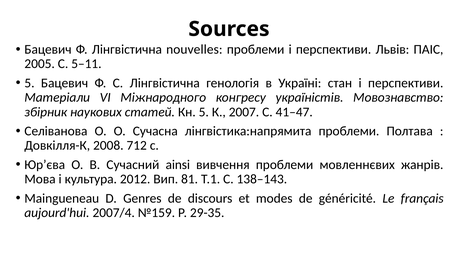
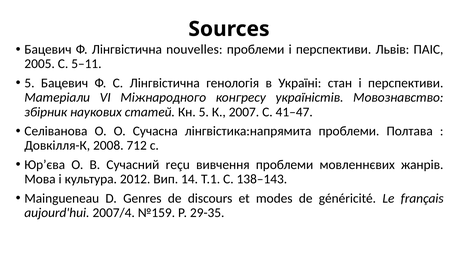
ainsi: ainsi -> reçu
81: 81 -> 14
